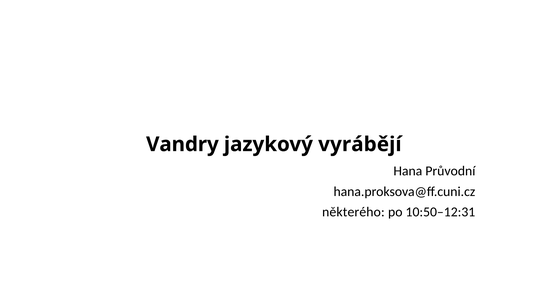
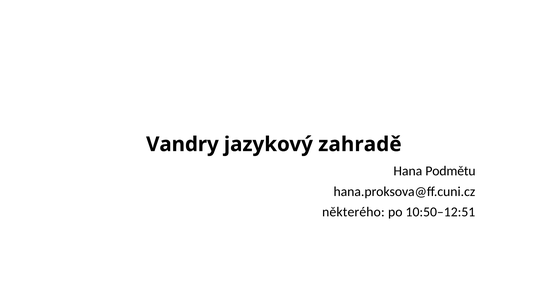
vyrábějí: vyrábějí -> zahradě
Průvodní: Průvodní -> Podmětu
10:50–12:31: 10:50–12:31 -> 10:50–12:51
